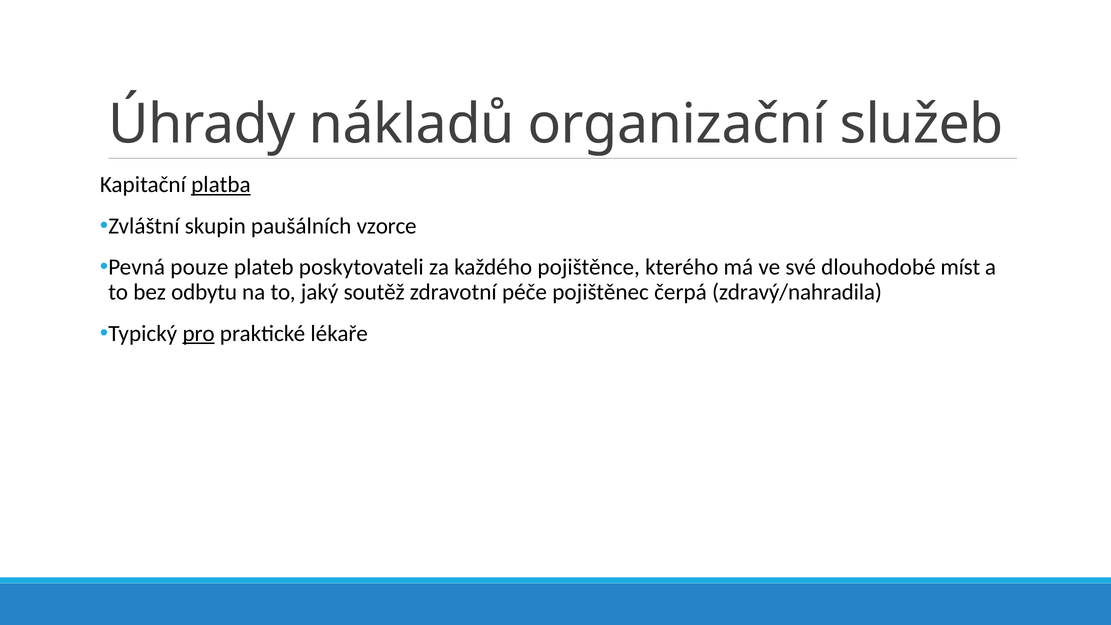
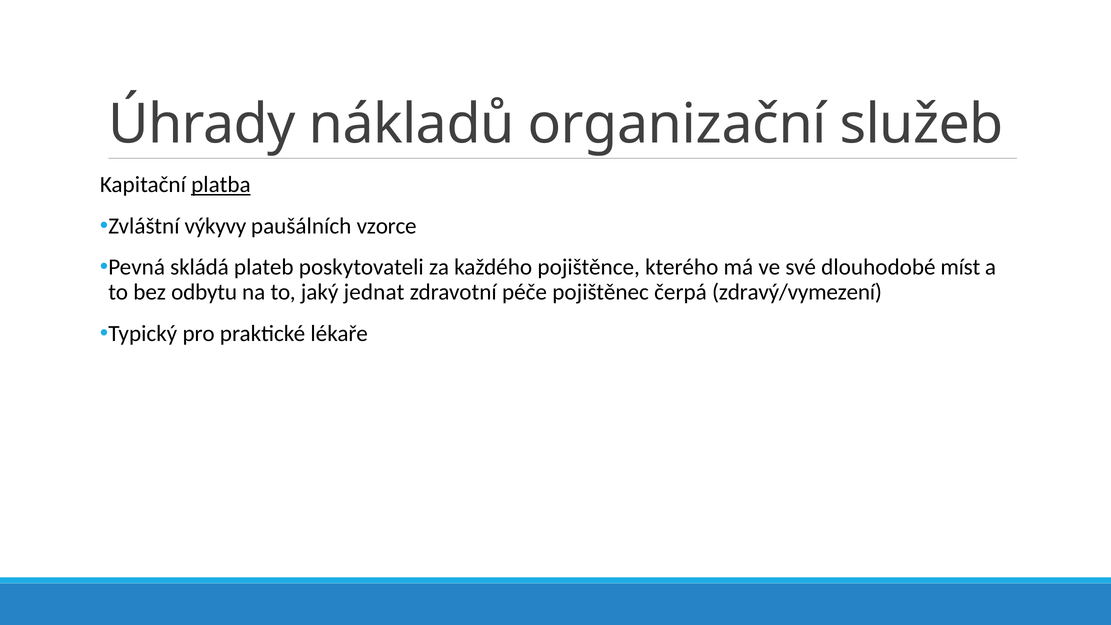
skupin: skupin -> výkyvy
pouze: pouze -> skládá
soutěž: soutěž -> jednat
zdravý/nahradila: zdravý/nahradila -> zdravý/vymezení
pro underline: present -> none
